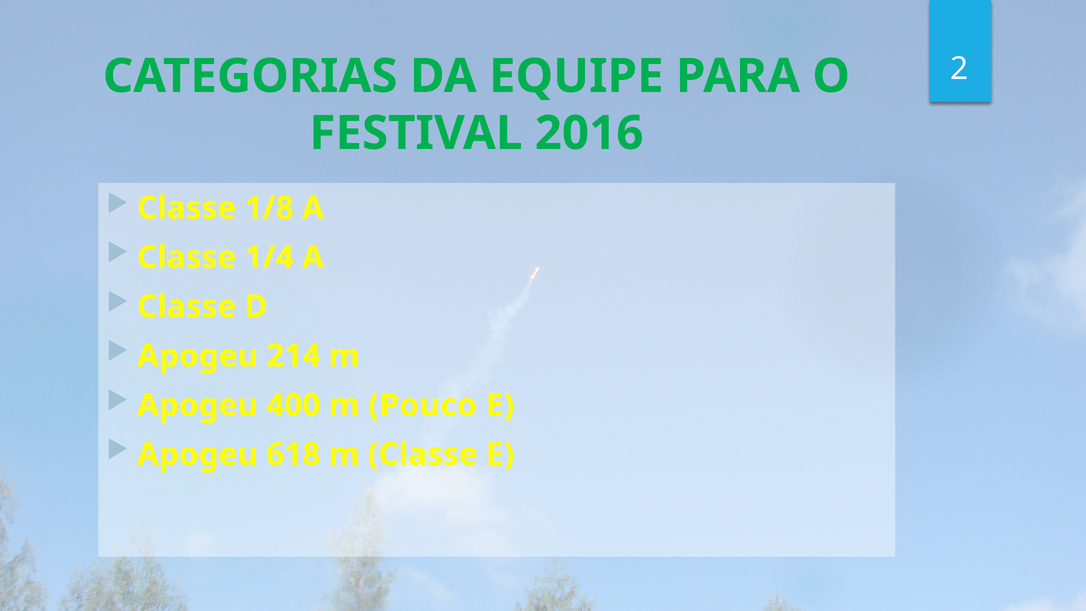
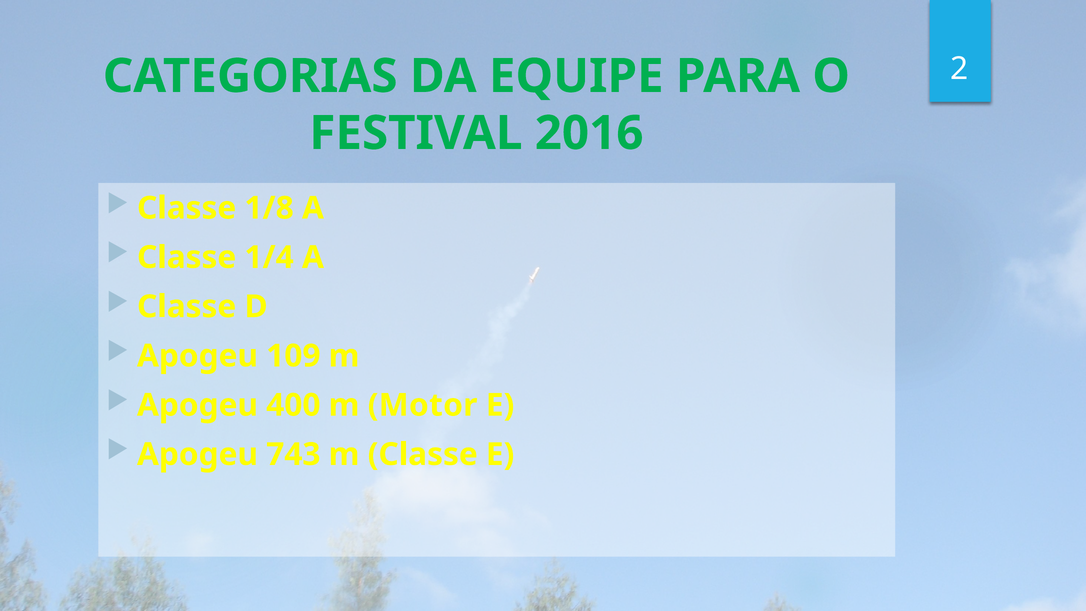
214: 214 -> 109
Pouco: Pouco -> Motor
618: 618 -> 743
